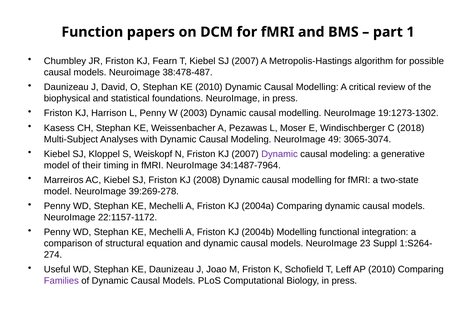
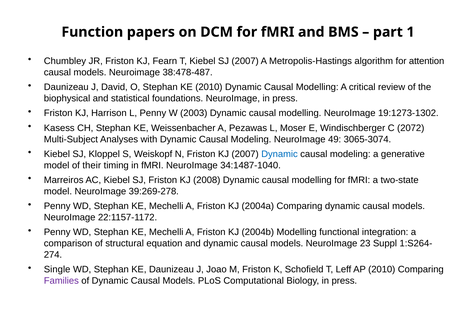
possible: possible -> attention
2018: 2018 -> 2072
Dynamic at (279, 154) colour: purple -> blue
34:1487-7964: 34:1487-7964 -> 34:1487-1040
Useful: Useful -> Single
